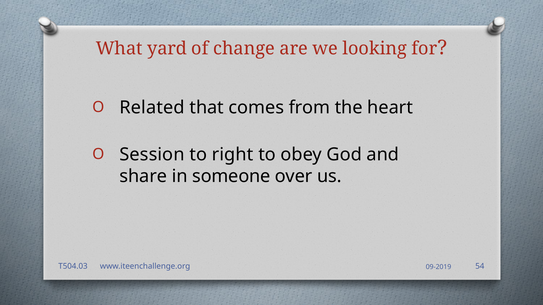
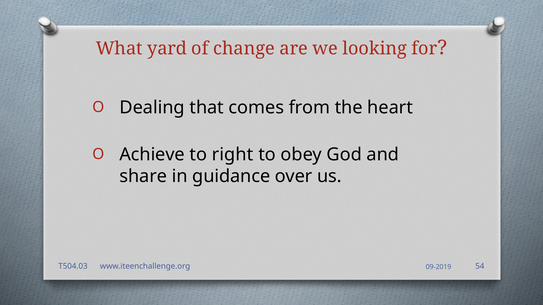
Related: Related -> Dealing
Session: Session -> Achieve
someone: someone -> guidance
